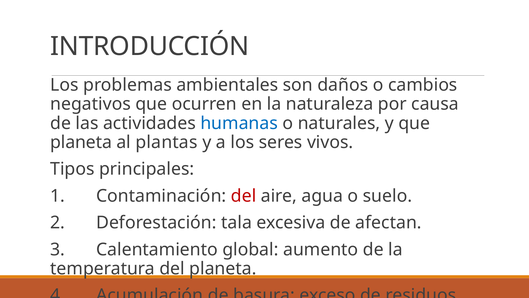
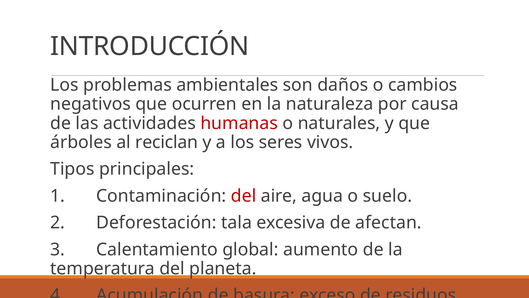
humanas colour: blue -> red
planeta at (81, 142): planeta -> árboles
al plantas: plantas -> reciclan
